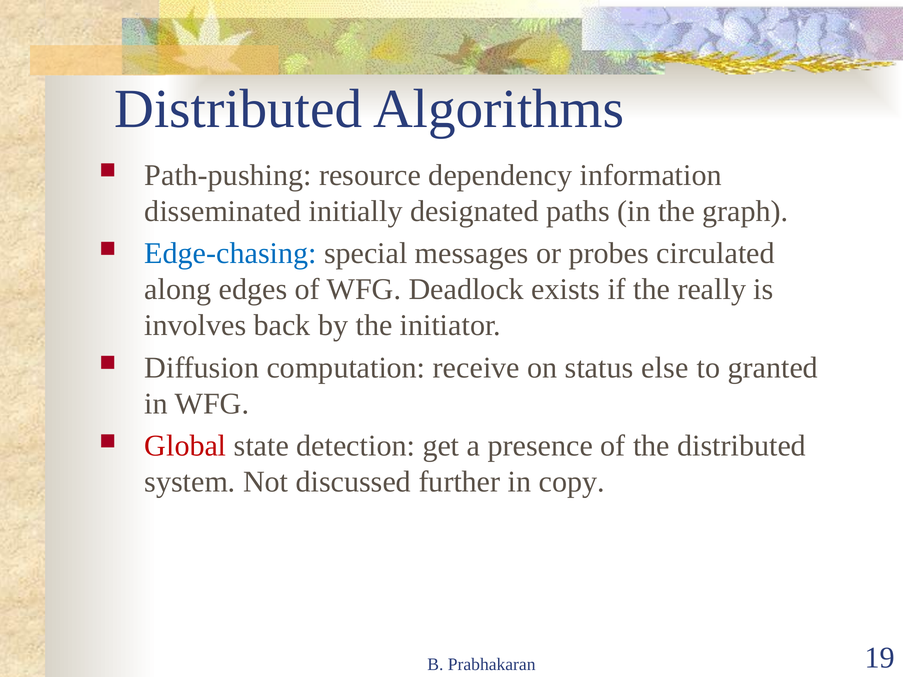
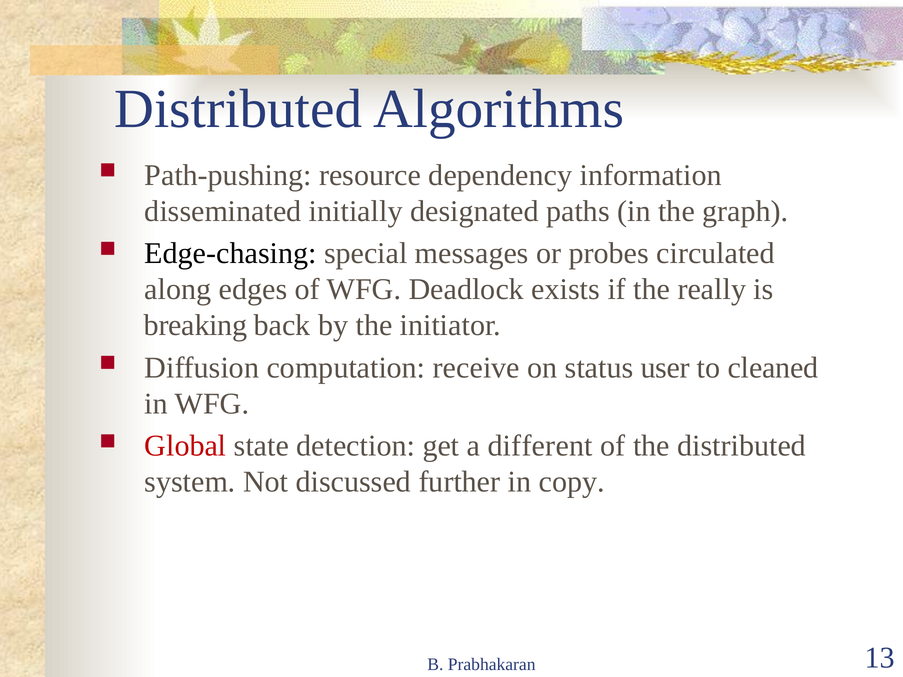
Edge-chasing colour: blue -> black
involves: involves -> breaking
else: else -> user
granted: granted -> cleaned
presence: presence -> different
19: 19 -> 13
